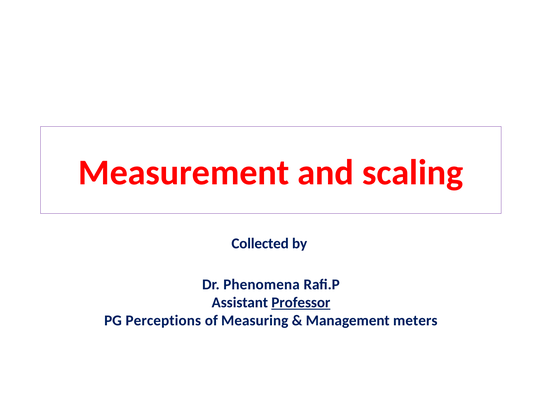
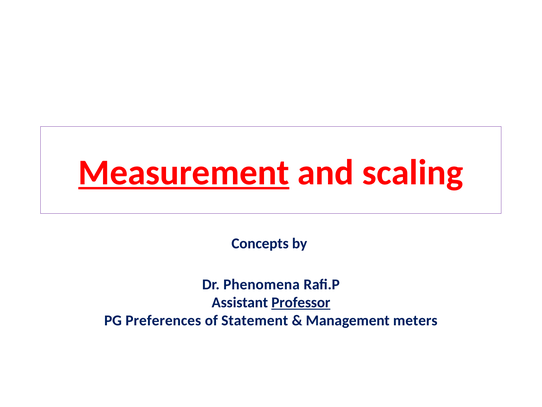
Measurement underline: none -> present
Collected: Collected -> Concepts
Perceptions: Perceptions -> Preferences
Measuring: Measuring -> Statement
